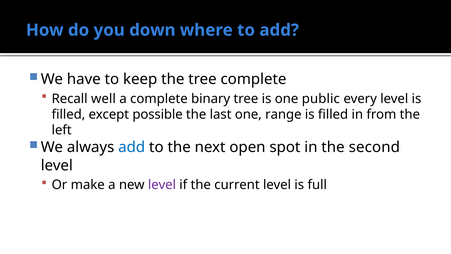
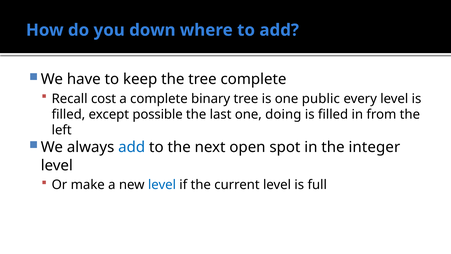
well: well -> cost
range: range -> doing
second: second -> integer
level at (162, 185) colour: purple -> blue
